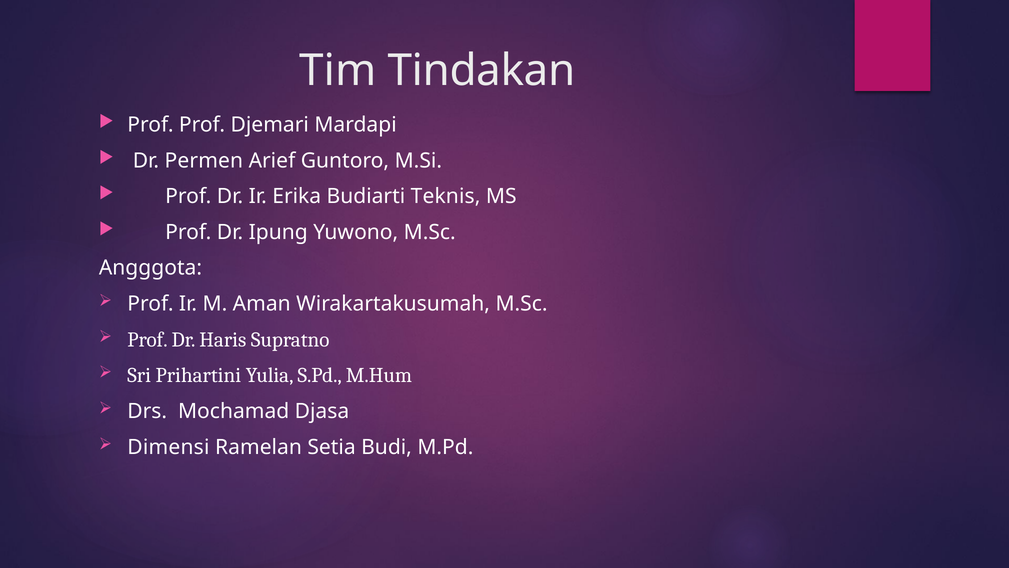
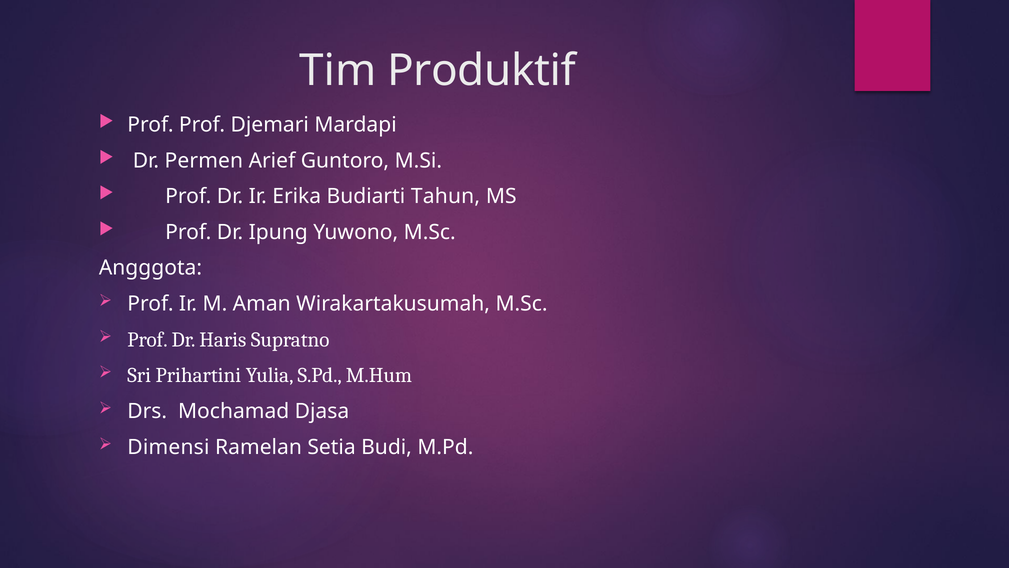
Tindakan: Tindakan -> Produktif
Teknis: Teknis -> Tahun
